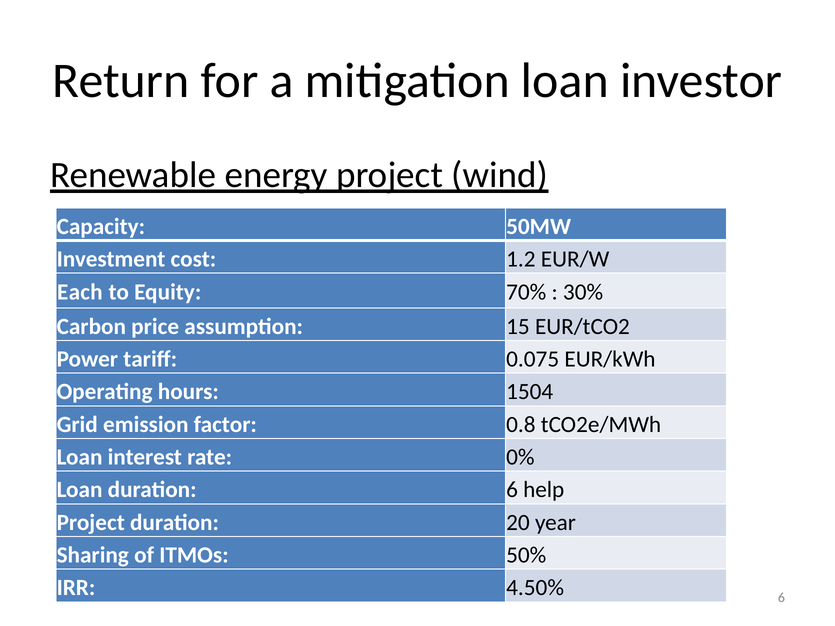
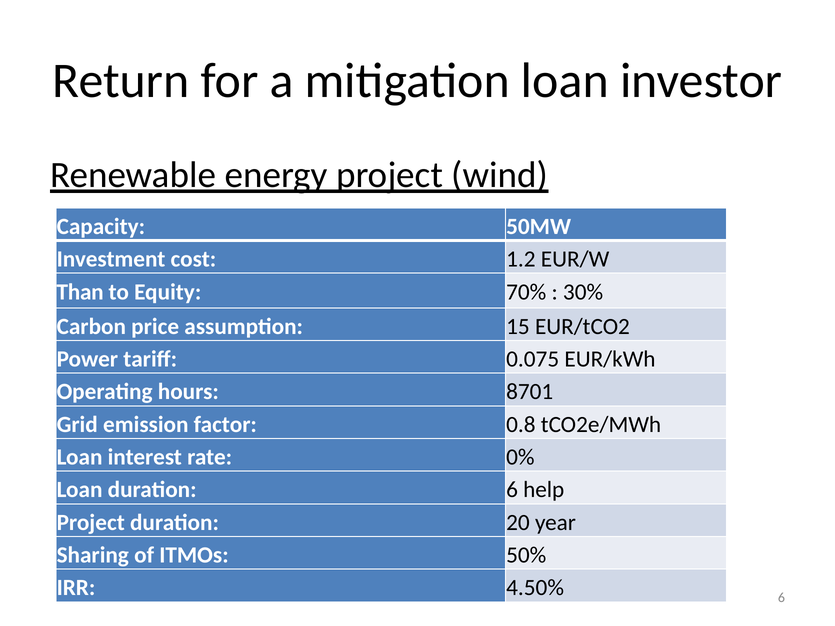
Each: Each -> Than
1504: 1504 -> 8701
